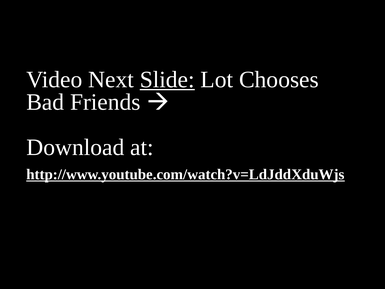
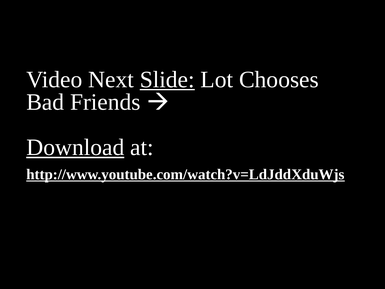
Download underline: none -> present
